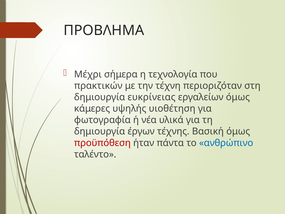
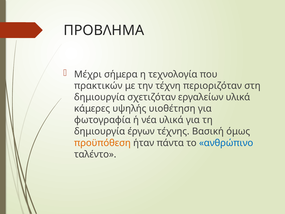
ευκρίνειας: ευκρίνειας -> σχετιζόταν
εργαλείων όμως: όμως -> υλικά
προϋπόθεση colour: red -> orange
